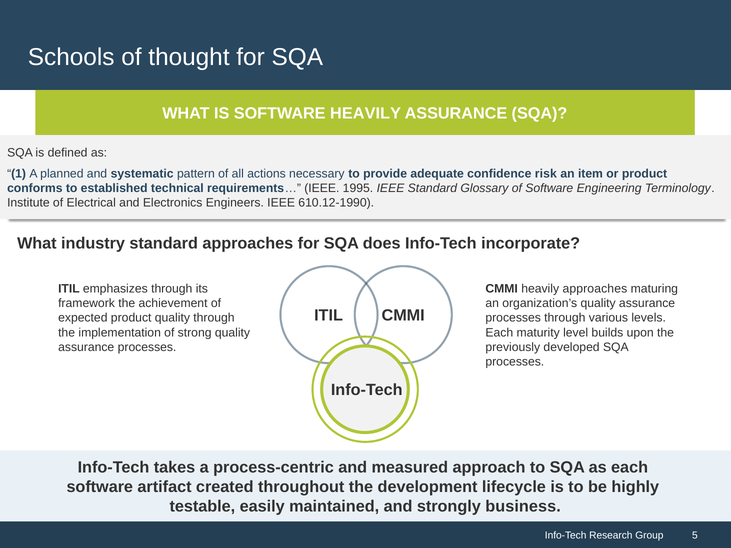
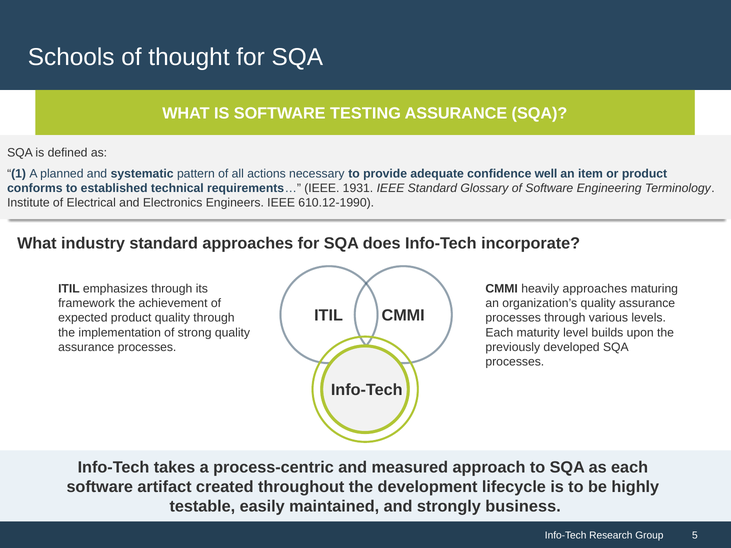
SOFTWARE HEAVILY: HEAVILY -> TESTING
risk: risk -> well
1995: 1995 -> 1931
